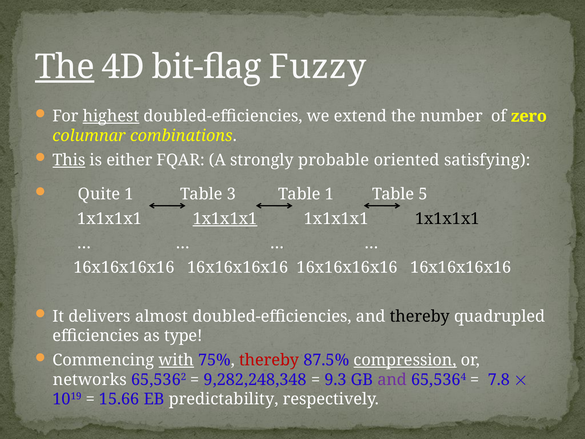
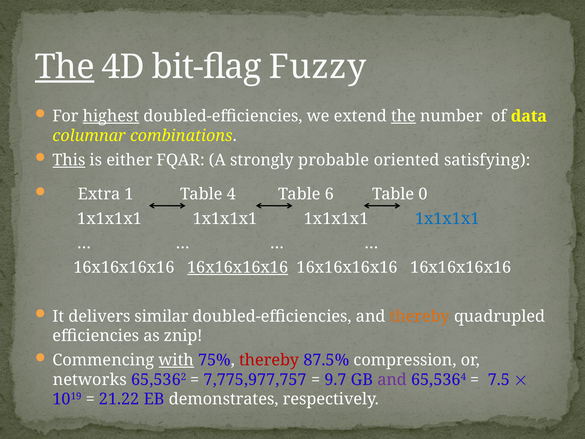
the at (404, 116) underline: none -> present
zero: zero -> data
Quite: Quite -> Extra
3: 3 -> 4
Table 1: 1 -> 6
5: 5 -> 0
1x1x1x1 at (225, 219) underline: present -> none
1x1x1x1 at (447, 219) colour: black -> blue
16x16x16x16 at (238, 267) underline: none -> present
almost: almost -> similar
thereby at (420, 316) colour: black -> orange
type: type -> znip
compression underline: present -> none
9,282,248,348: 9,282,248,348 -> 7,775,977,757
9.3: 9.3 -> 9.7
7.8: 7.8 -> 7.5
15.66: 15.66 -> 21.22
predictability: predictability -> demonstrates
